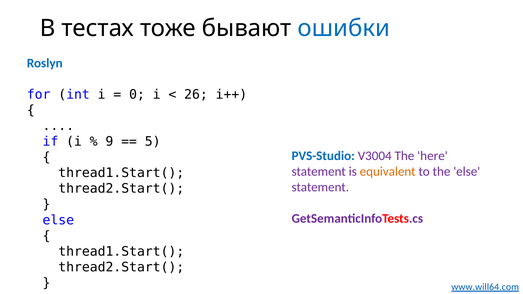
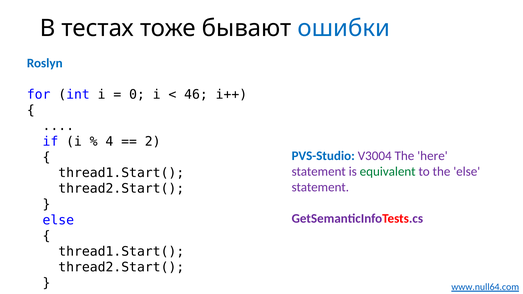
26: 26 -> 46
9: 9 -> 4
5: 5 -> 2
equivalent colour: orange -> green
www.will64.com: www.will64.com -> www.null64.com
